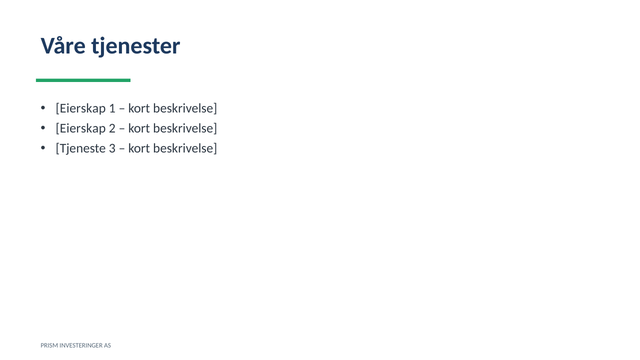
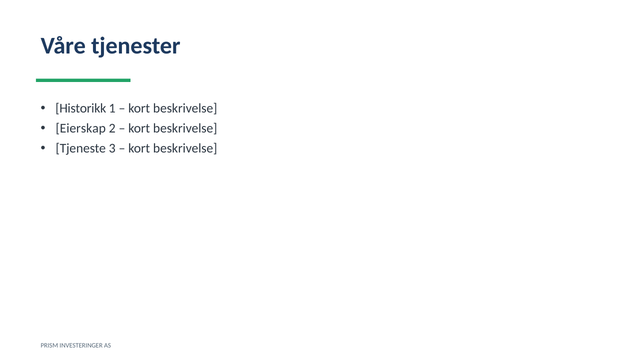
Eierskap at (81, 108): Eierskap -> Historikk
